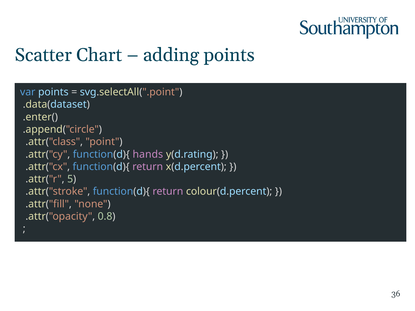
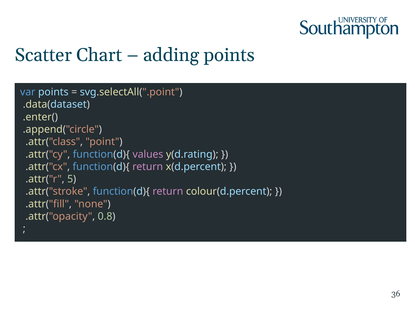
hands: hands -> values
